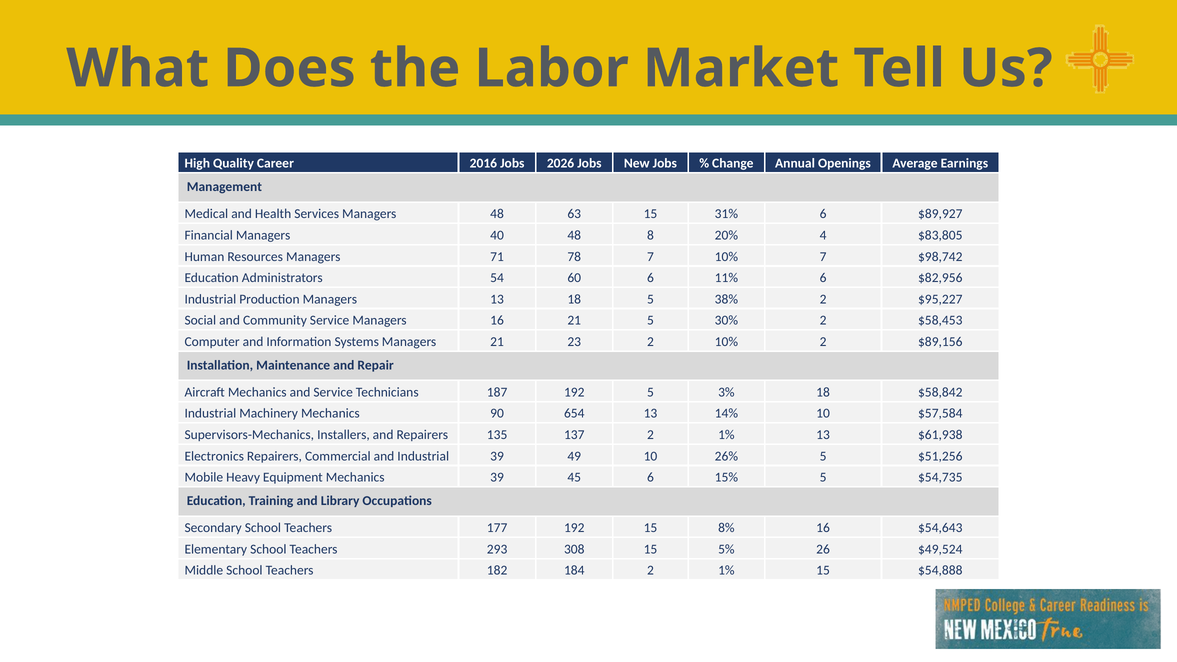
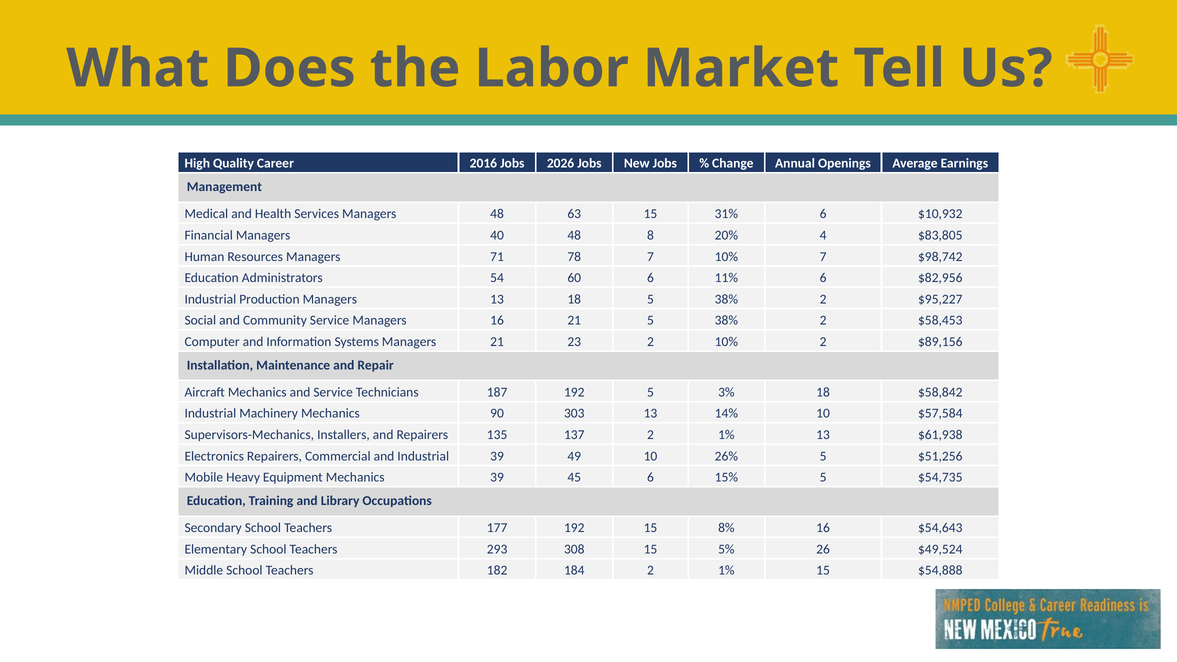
$89,927: $89,927 -> $10,932
21 5 30%: 30% -> 38%
654: 654 -> 303
